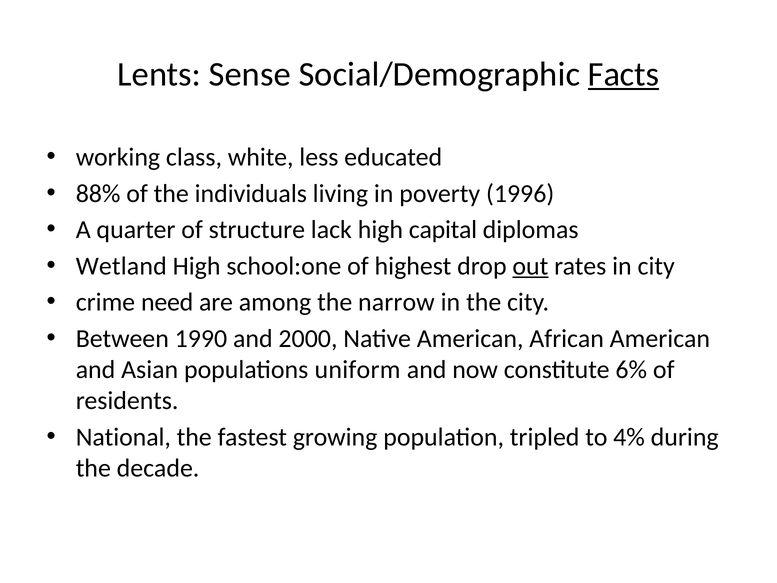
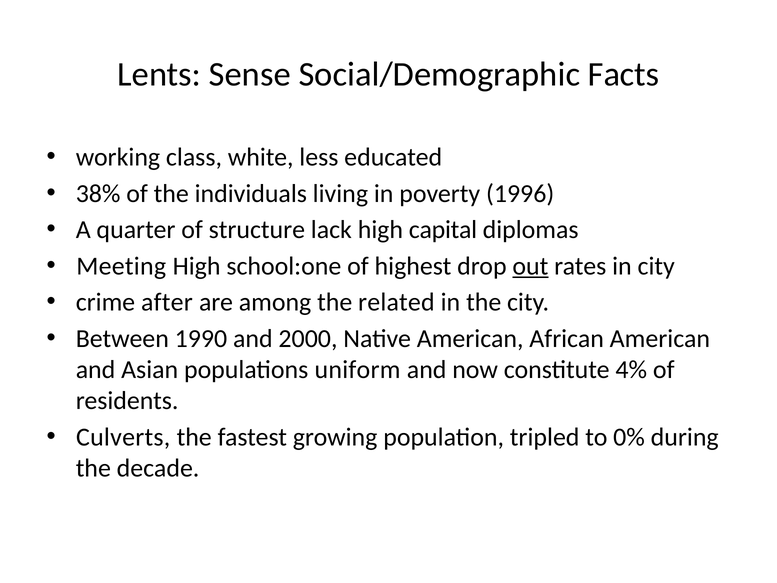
Facts underline: present -> none
88%: 88% -> 38%
Wetland: Wetland -> Meeting
need: need -> after
narrow: narrow -> related
6%: 6% -> 4%
National: National -> Culverts
4%: 4% -> 0%
